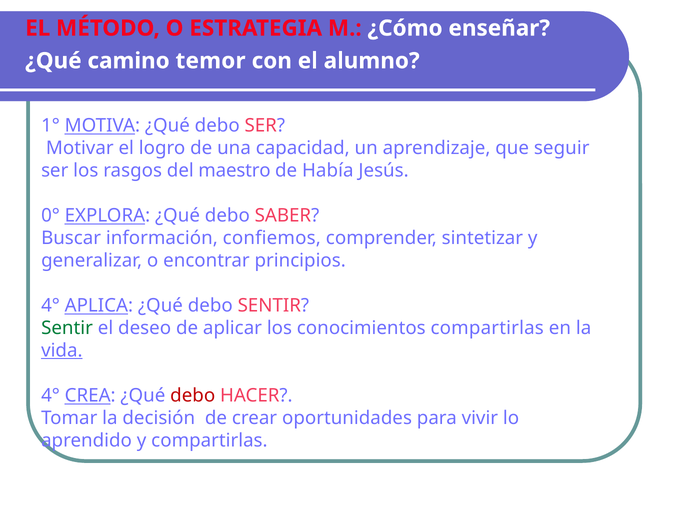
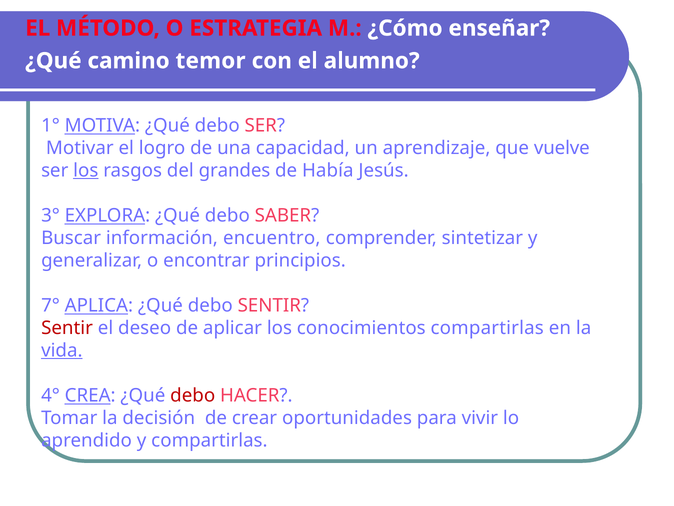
seguir: seguir -> vuelve
los at (86, 170) underline: none -> present
maestro: maestro -> grandes
0°: 0° -> 3°
confiemos: confiemos -> encuentro
4° at (50, 305): 4° -> 7°
Sentir at (67, 328) colour: green -> red
